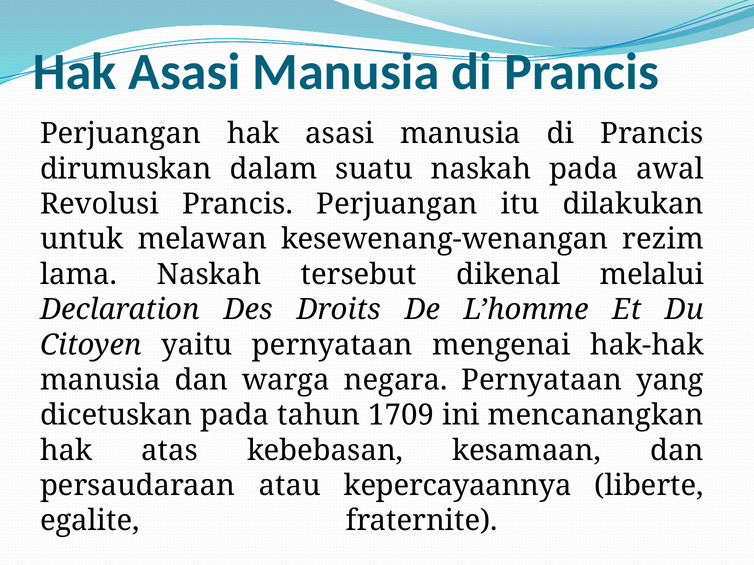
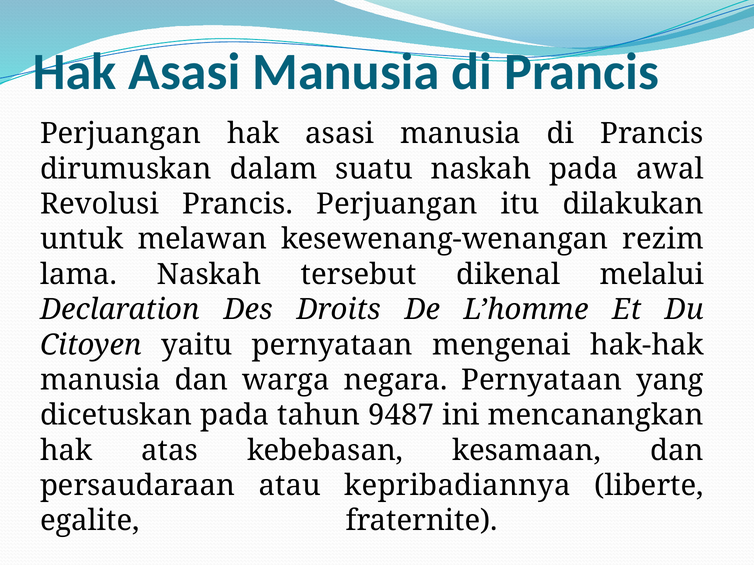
1709: 1709 -> 9487
kepercayaannya: kepercayaannya -> kepribadiannya
